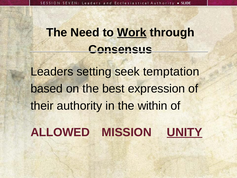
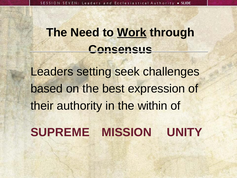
temptation: temptation -> challenges
ALLOWED: ALLOWED -> SUPREME
UNITY underline: present -> none
